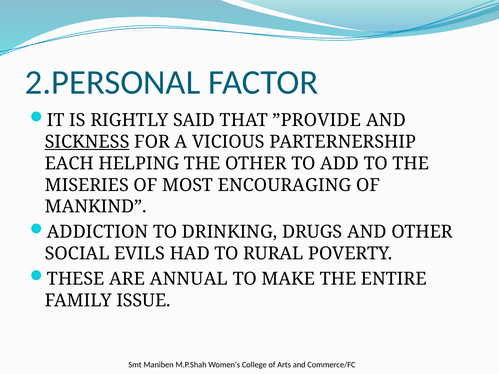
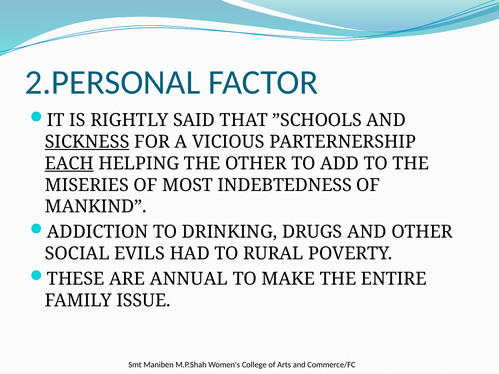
”PROVIDE: ”PROVIDE -> ”SCHOOLS
EACH underline: none -> present
ENCOURAGING: ENCOURAGING -> INDEBTEDNESS
